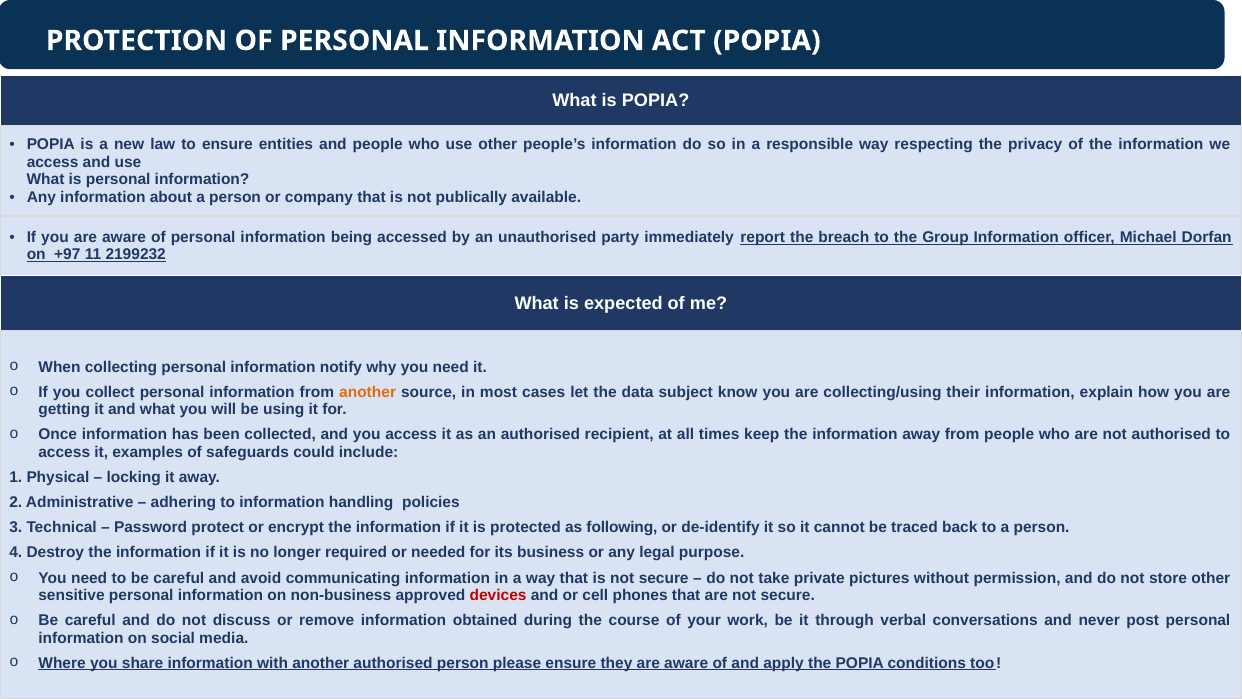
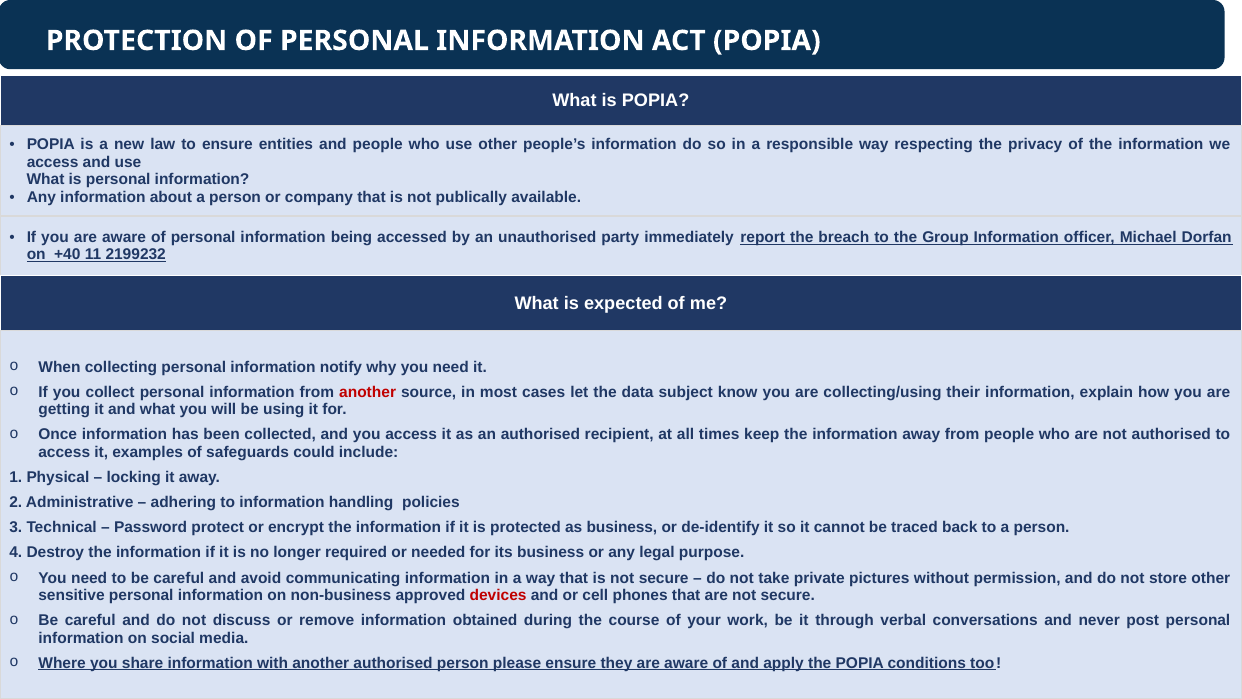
+97: +97 -> +40
another at (368, 392) colour: orange -> red
as following: following -> business
